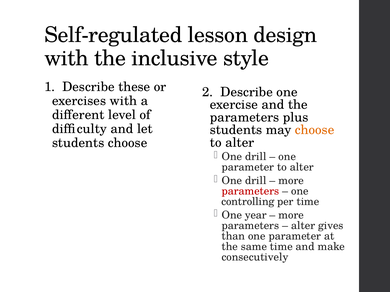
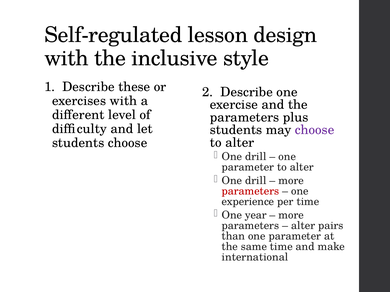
choose at (315, 130) colour: orange -> purple
controlling: controlling -> experience
gives: gives -> pairs
consecutively: consecutively -> international
